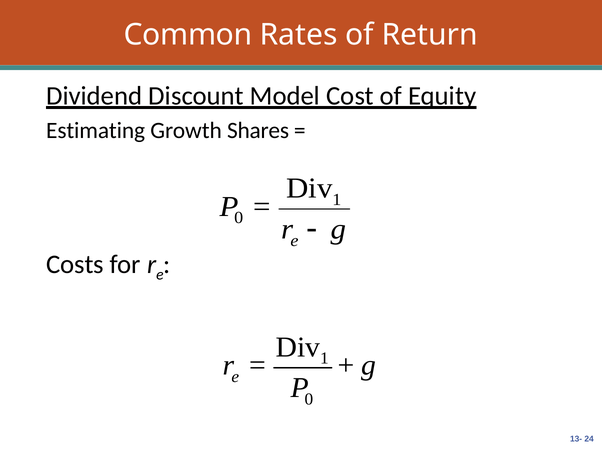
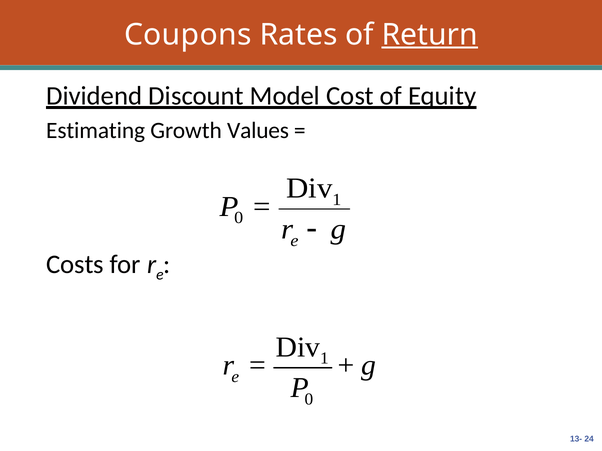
Common: Common -> Coupons
Return underline: none -> present
Shares: Shares -> Values
